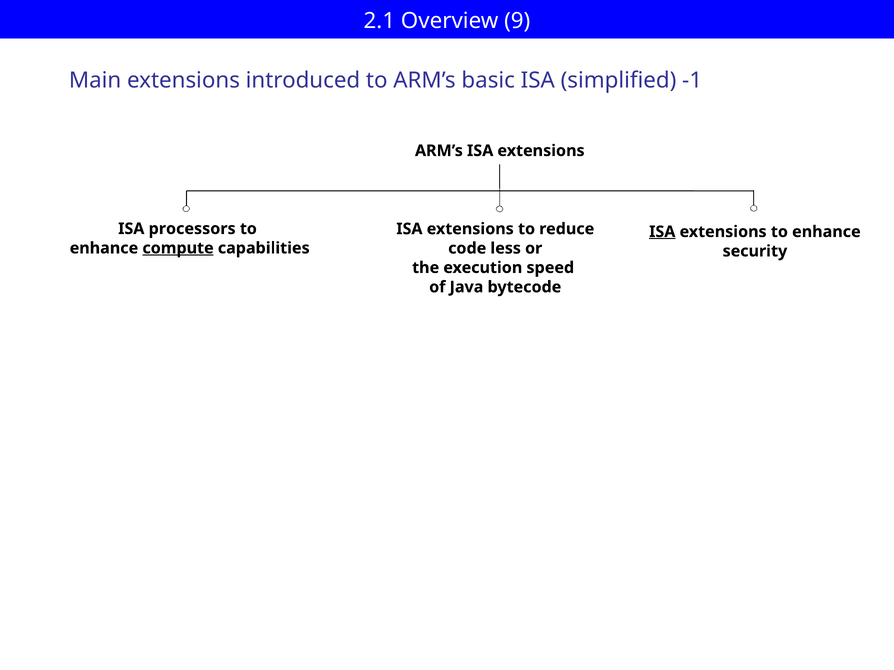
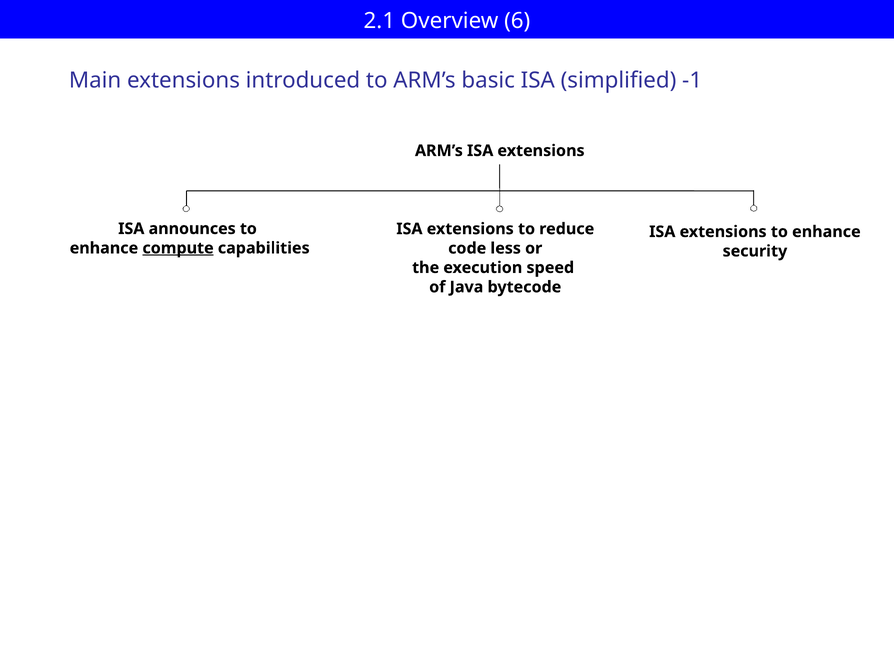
9: 9 -> 6
processors: processors -> announces
ISA at (662, 232) underline: present -> none
